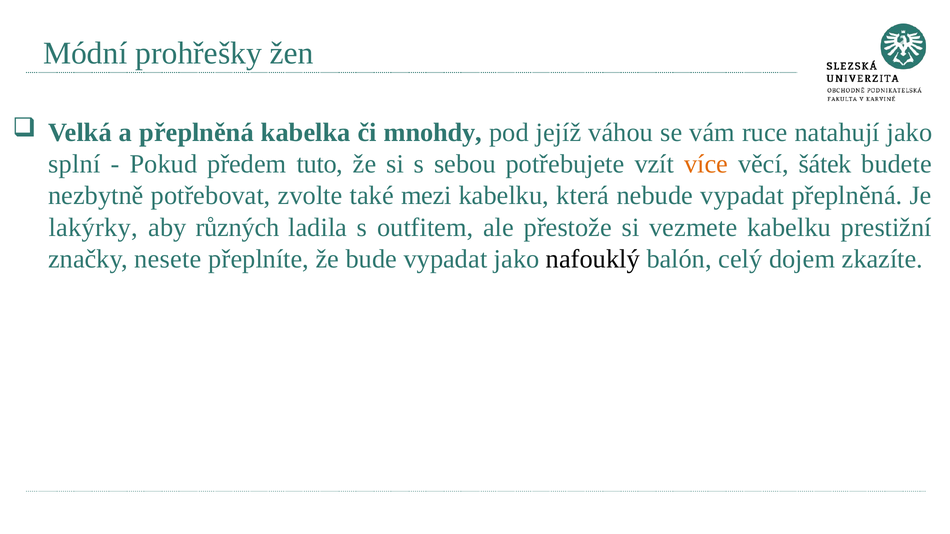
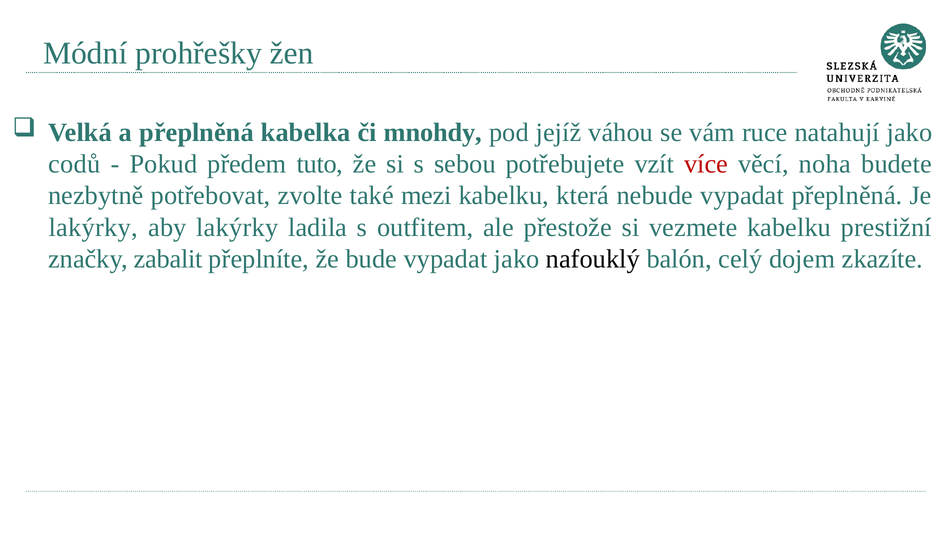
splní: splní -> codů
více colour: orange -> red
šátek: šátek -> noha
aby různých: různých -> lakýrky
nesete: nesete -> zabalit
